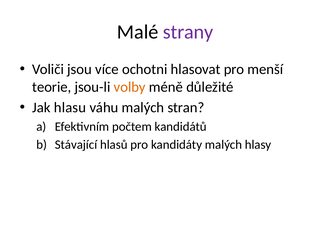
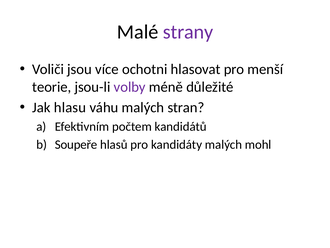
volby colour: orange -> purple
Stávající: Stávající -> Soupeře
hlasy: hlasy -> mohl
